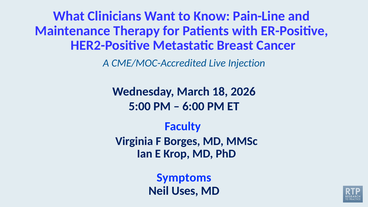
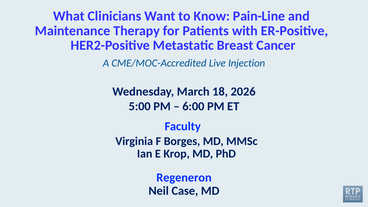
Symptoms: Symptoms -> Regeneron
Uses: Uses -> Case
